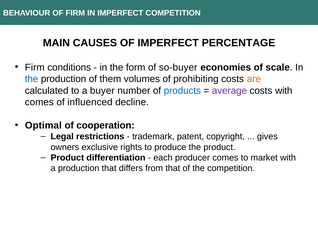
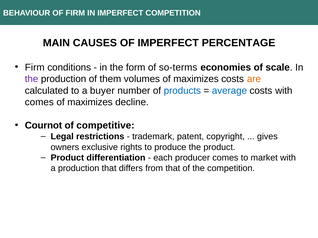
so-buyer: so-buyer -> so-terms
the at (32, 79) colour: blue -> purple
volumes of prohibiting: prohibiting -> maximizes
average colour: purple -> blue
influenced at (90, 102): influenced -> maximizes
Optimal: Optimal -> Cournot
cooperation: cooperation -> competitive
